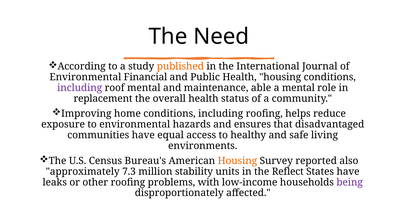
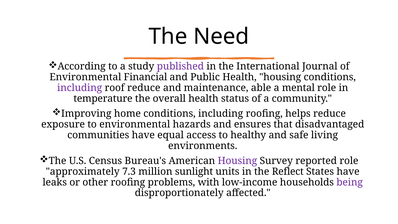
published colour: orange -> purple
roof mental: mental -> reduce
replacement: replacement -> temperature
Housing at (237, 161) colour: orange -> purple
reported also: also -> role
stability: stability -> sunlight
